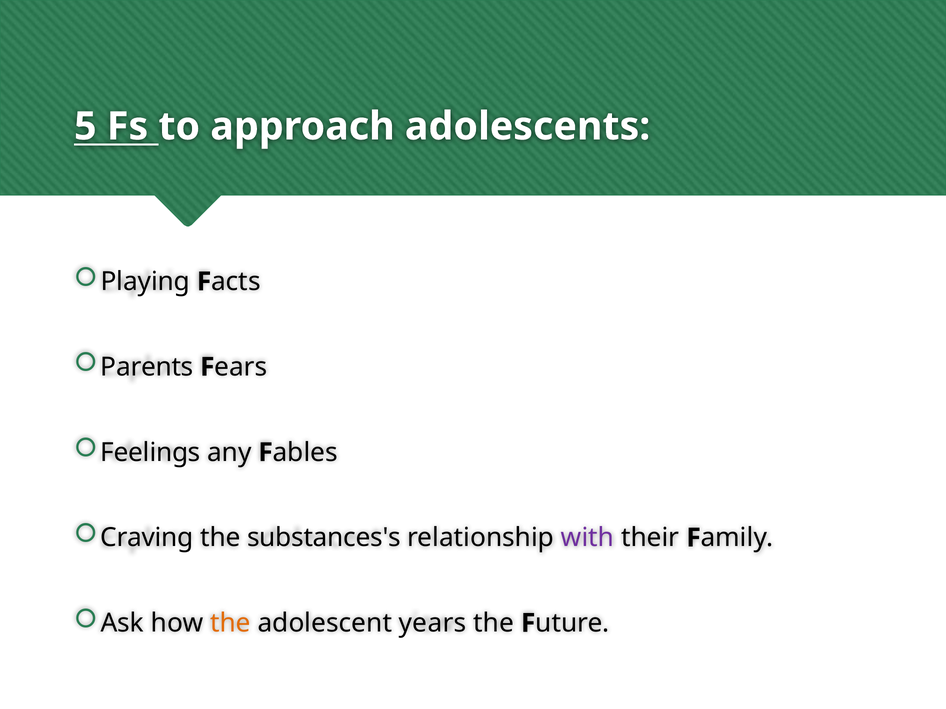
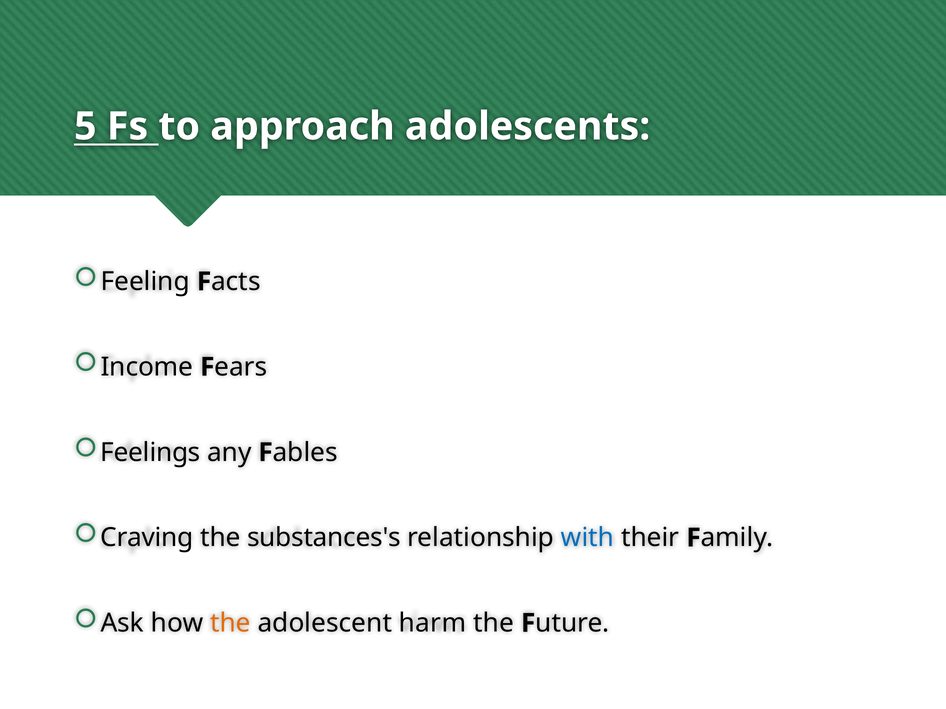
Playing: Playing -> Feeling
Parents: Parents -> Income
with colour: purple -> blue
years: years -> harm
